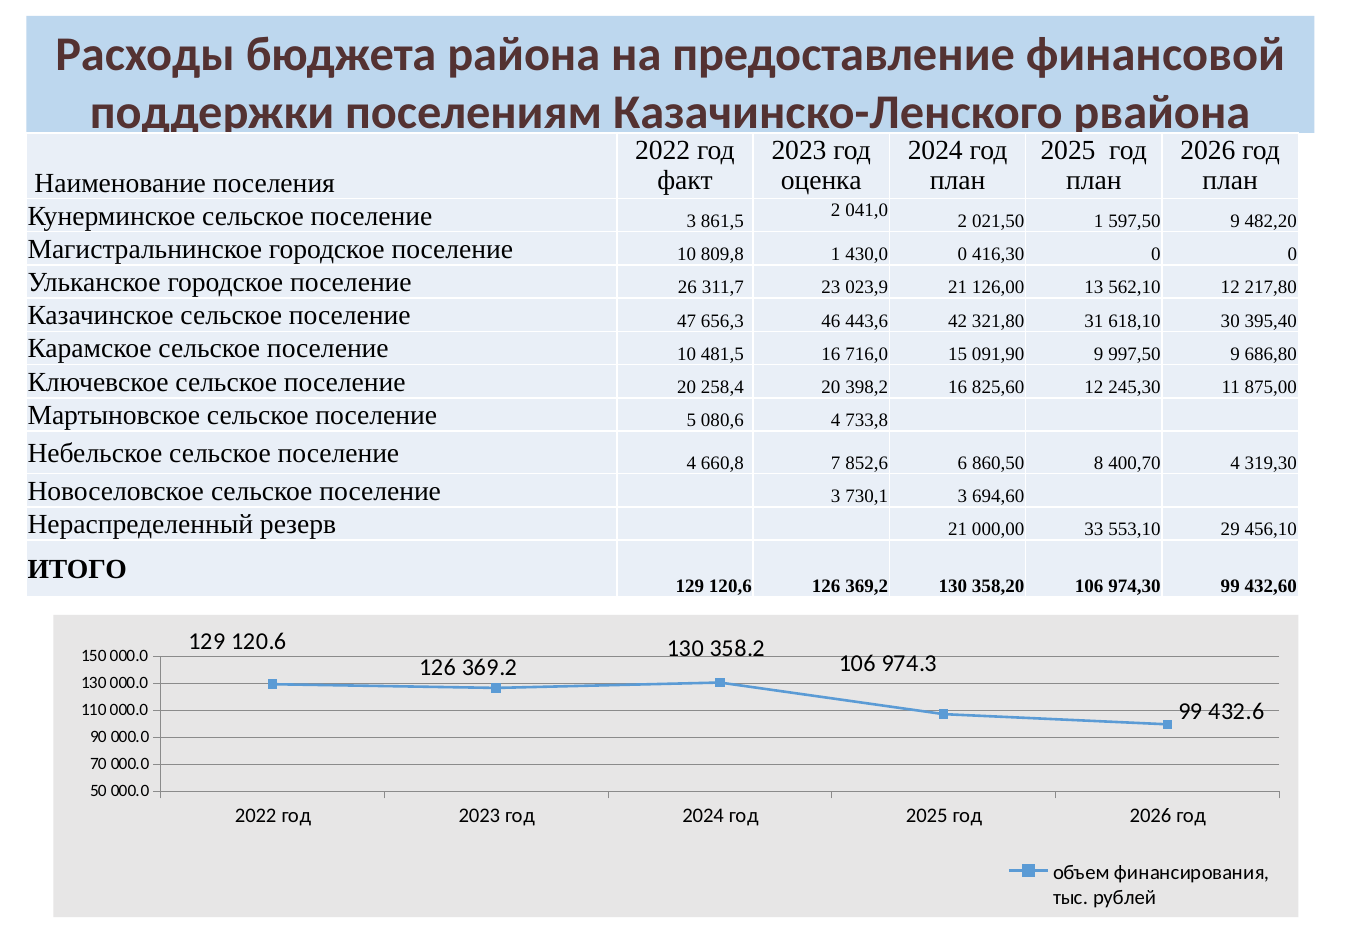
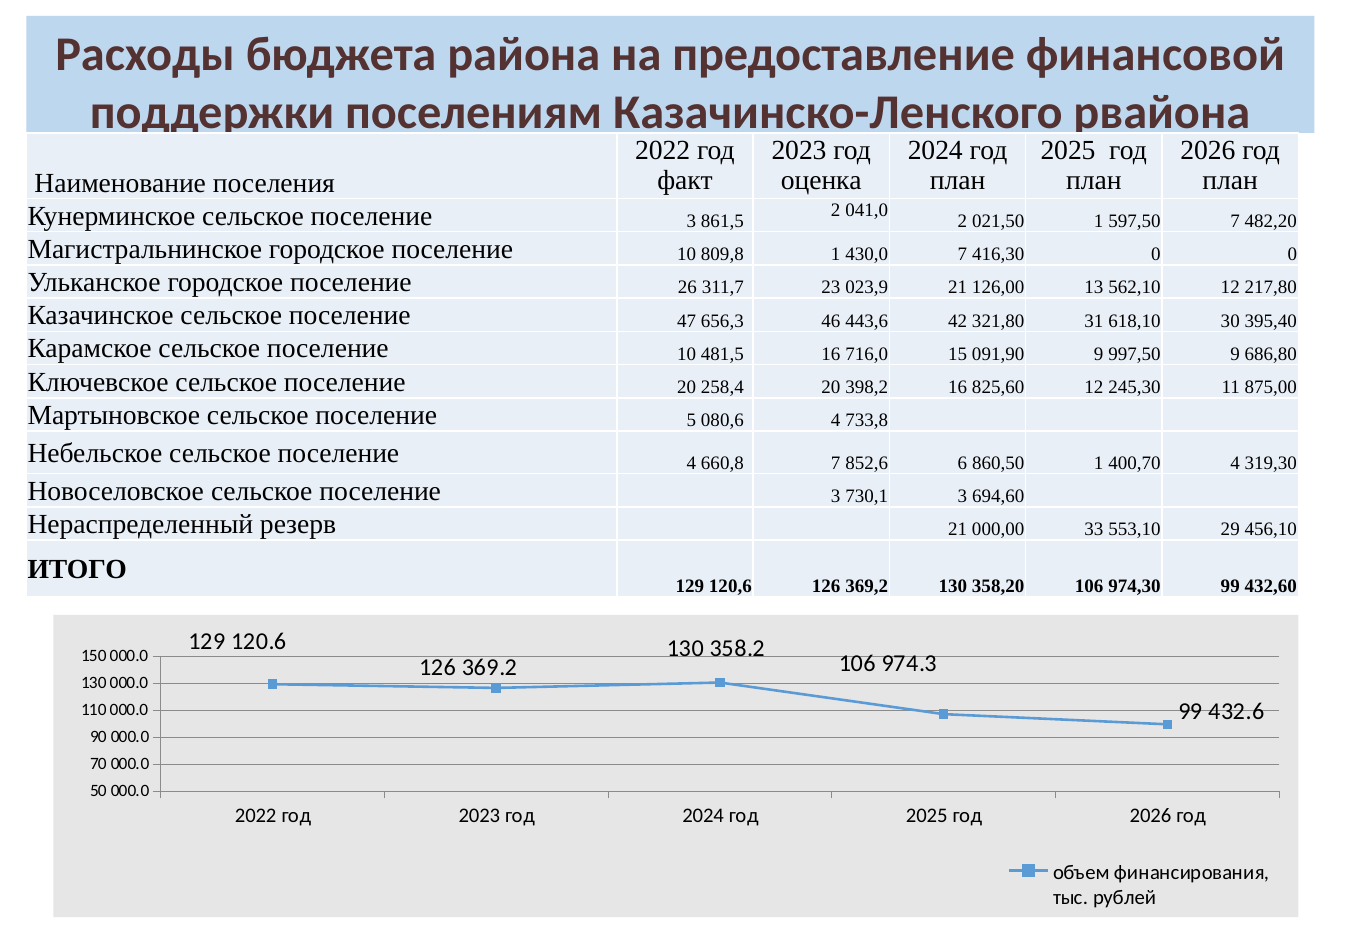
597,50 9: 9 -> 7
430,0 0: 0 -> 7
860,50 8: 8 -> 1
